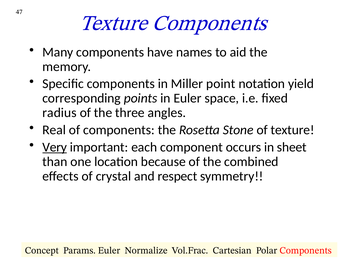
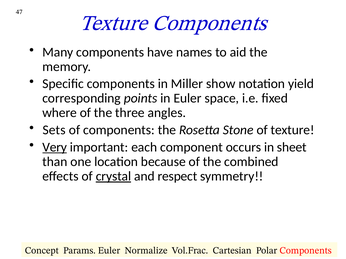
point: point -> show
radius: radius -> where
Real: Real -> Sets
crystal underline: none -> present
